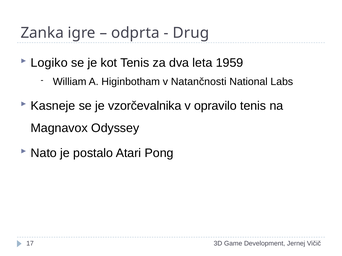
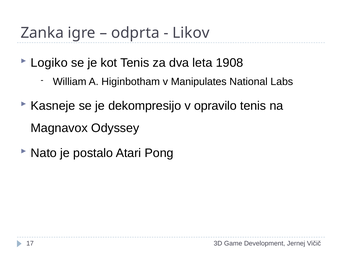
Drug: Drug -> Likov
1959: 1959 -> 1908
Natančnosti: Natančnosti -> Manipulates
vzorčevalnika: vzorčevalnika -> dekompresijo
